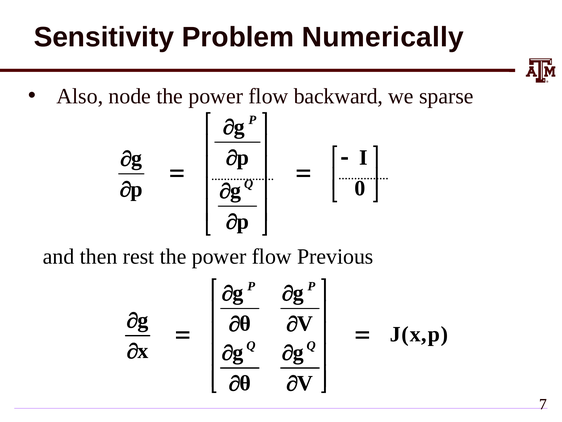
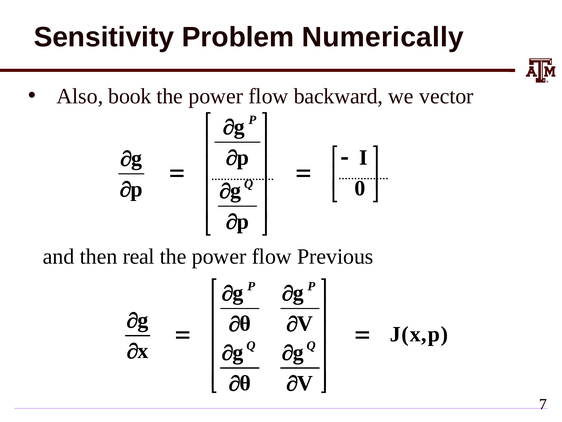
node: node -> book
sparse: sparse -> vector
rest: rest -> real
